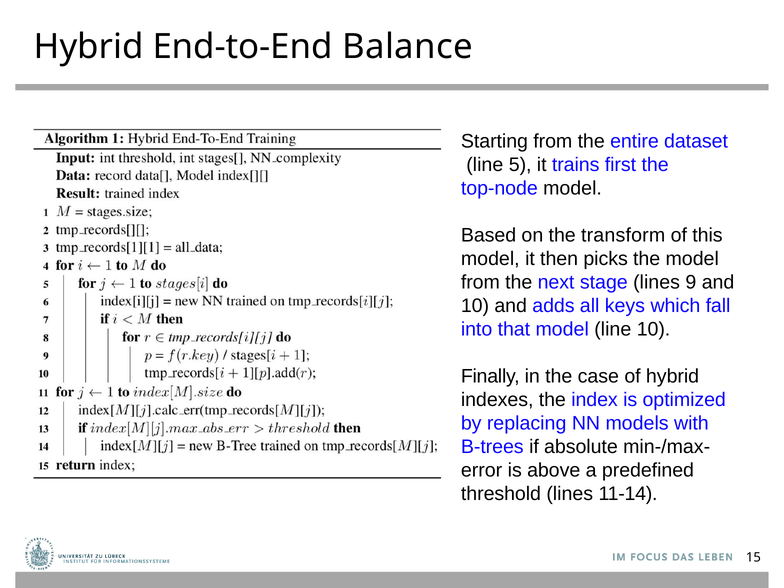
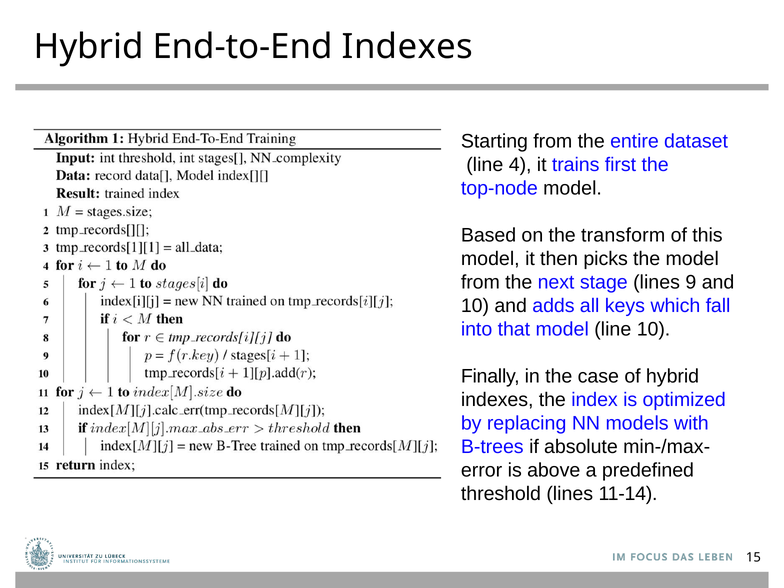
End-to-End Balance: Balance -> Indexes
5: 5 -> 4
